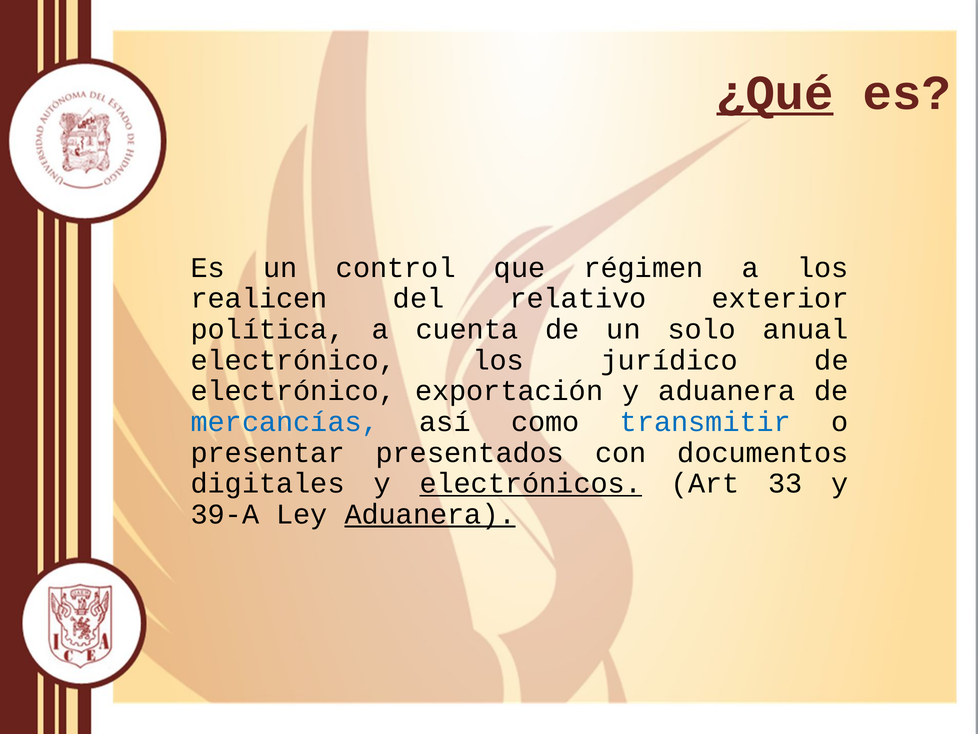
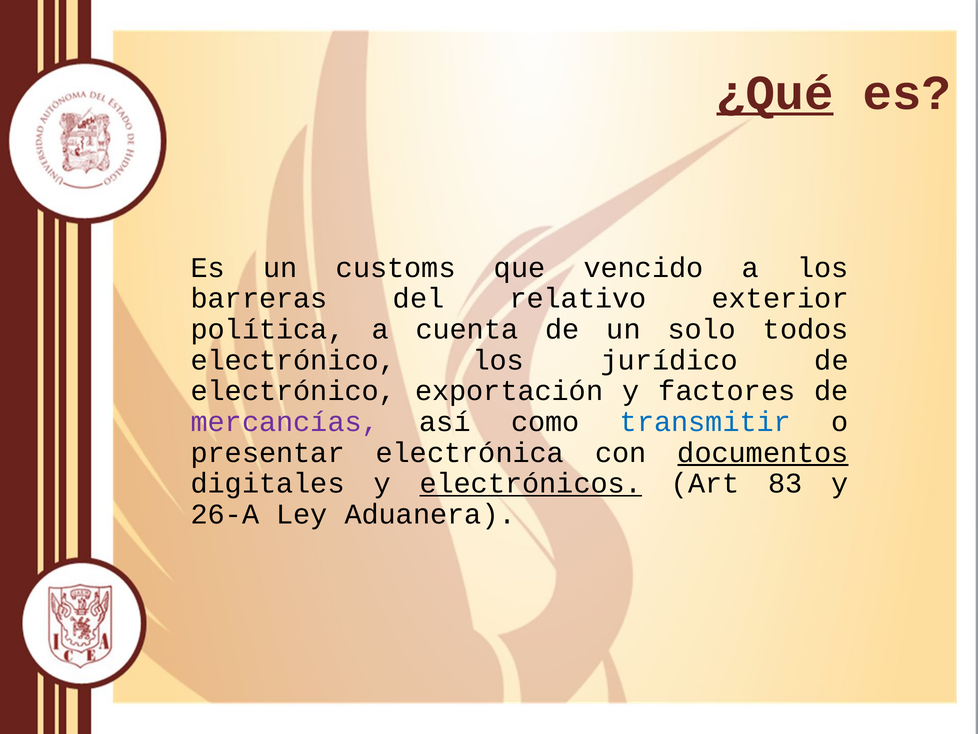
control: control -> customs
régimen: régimen -> vencido
realicen: realicen -> barreras
anual: anual -> todos
y aduanera: aduanera -> factores
mercancías colour: blue -> purple
presentados: presentados -> electrónica
documentos underline: none -> present
33: 33 -> 83
39-A: 39-A -> 26-A
Aduanera at (430, 514) underline: present -> none
